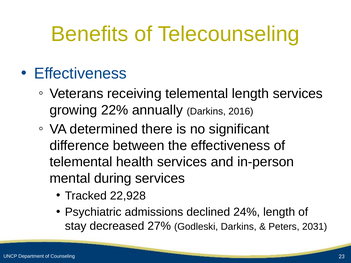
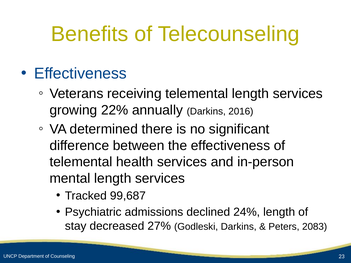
mental during: during -> length
22,928: 22,928 -> 99,687
2031: 2031 -> 2083
